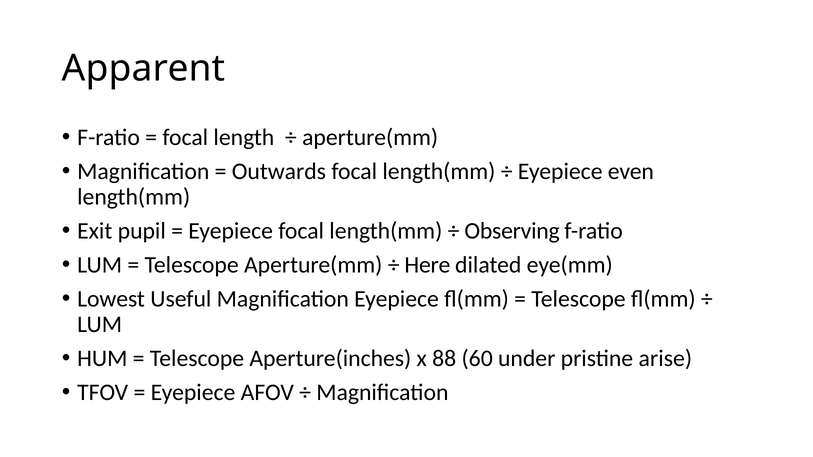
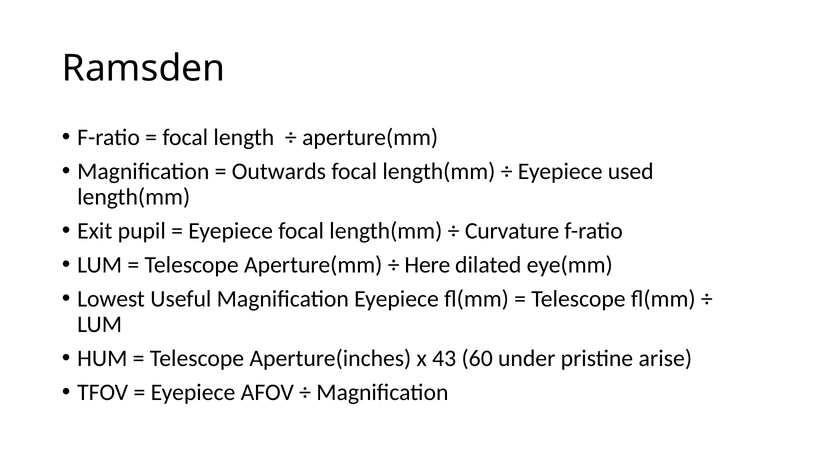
Apparent: Apparent -> Ramsden
even: even -> used
Observing: Observing -> Curvature
88: 88 -> 43
